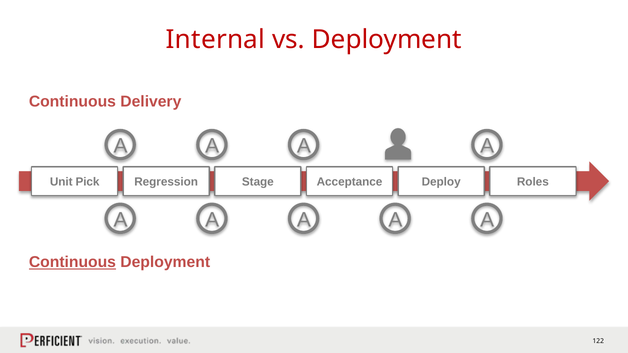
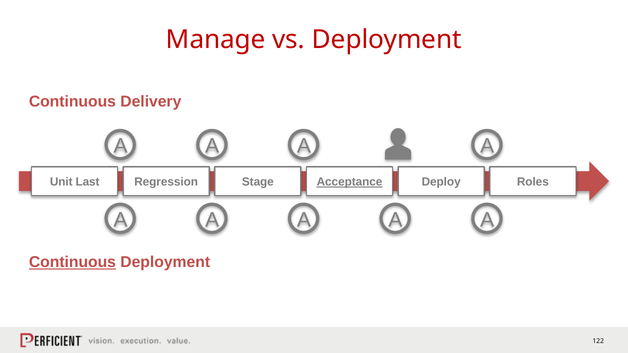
Internal: Internal -> Manage
Pick: Pick -> Last
Acceptance underline: none -> present
